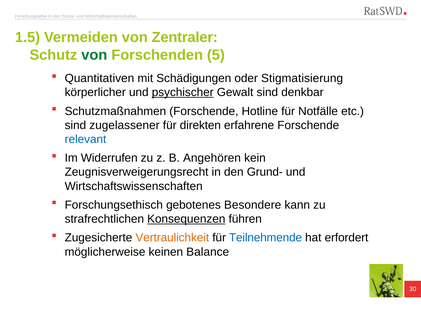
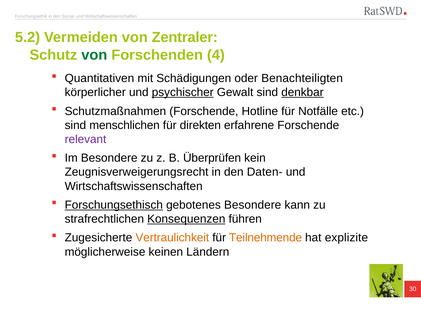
1.5: 1.5 -> 5.2
5: 5 -> 4
Stigmatisierung: Stigmatisierung -> Benachteiligten
denkbar underline: none -> present
zugelassener: zugelassener -> menschlichen
relevant colour: blue -> purple
Im Widerrufen: Widerrufen -> Besondere
Angehören: Angehören -> Überprüfen
Grund-: Grund- -> Daten-
Forschungsethisch underline: none -> present
Teilnehmende colour: blue -> orange
erfordert: erfordert -> explizite
Balance: Balance -> Ländern
